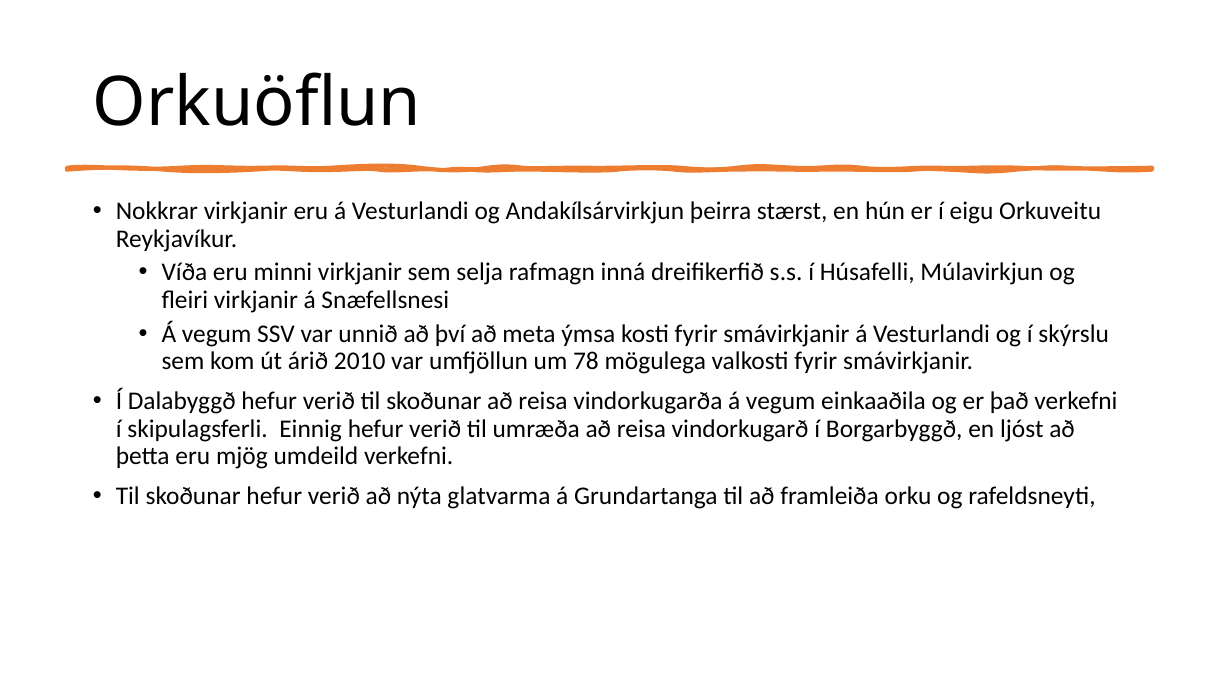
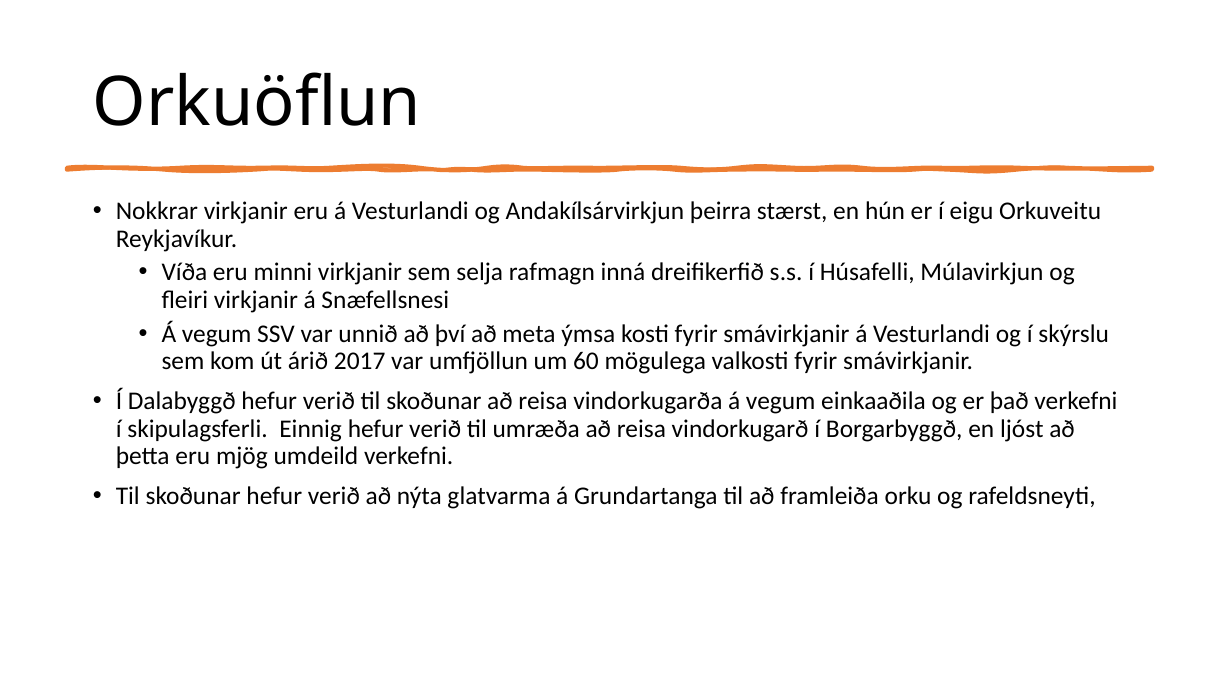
2010: 2010 -> 2017
78: 78 -> 60
